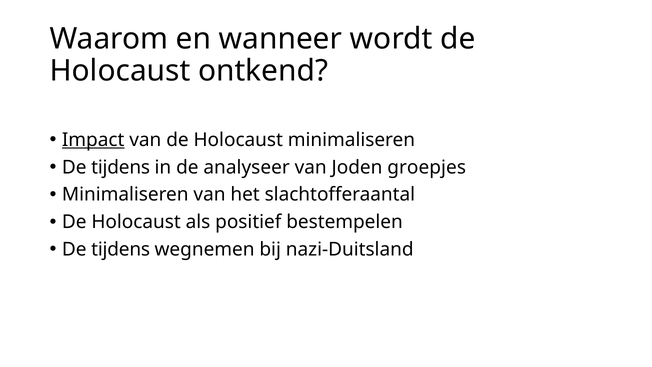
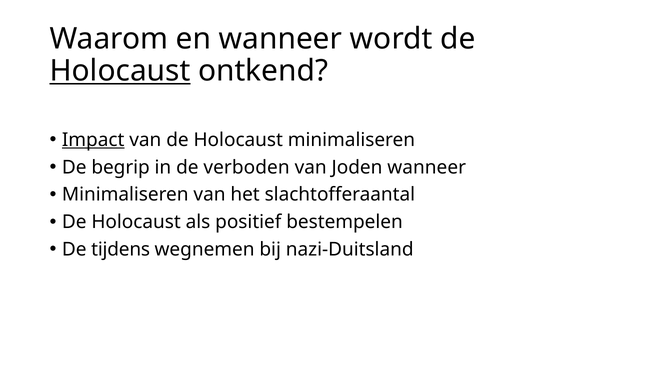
Holocaust at (120, 71) underline: none -> present
tijdens at (121, 167): tijdens -> begrip
analyseer: analyseer -> verboden
Joden groepjes: groepjes -> wanneer
